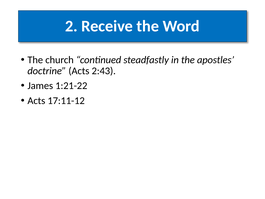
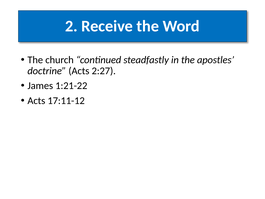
2:43: 2:43 -> 2:27
